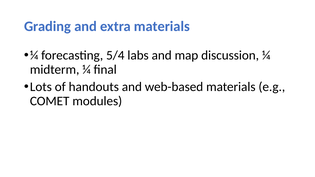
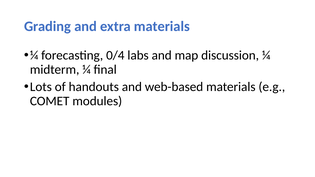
5/4: 5/4 -> 0/4
